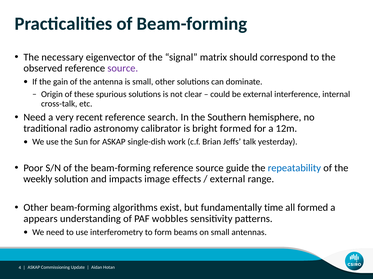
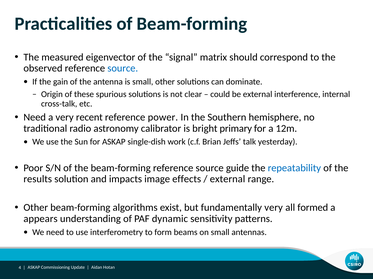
necessary: necessary -> measured
source at (123, 68) colour: purple -> blue
search: search -> power
bright formed: formed -> primary
weekly: weekly -> results
fundamentally time: time -> very
wobbles: wobbles -> dynamic
